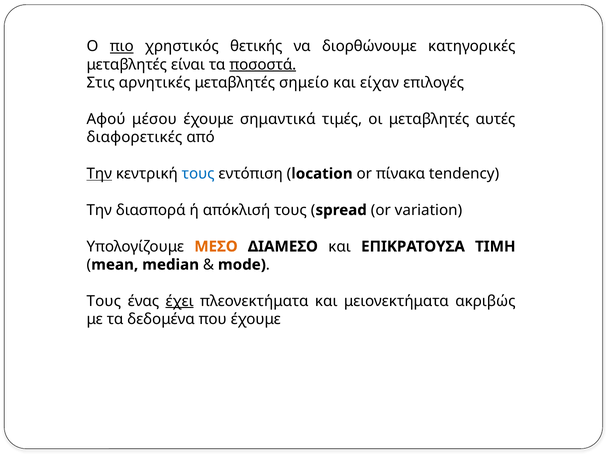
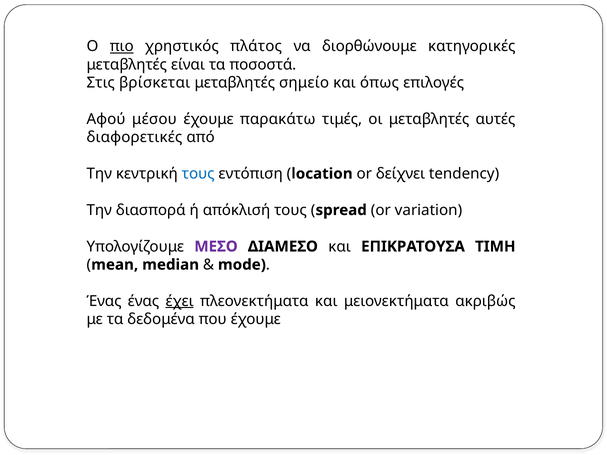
θετικής: θετικής -> πλάτος
ποσοστά underline: present -> none
αρνητικές: αρνητικές -> βρίσκεται
είχαν: είχαν -> όπως
σημαντικά: σημαντικά -> παρακάτω
Την at (99, 174) underline: present -> none
πίνακα: πίνακα -> δείχνει
ΜΕΣΟ colour: orange -> purple
Τους at (104, 301): Τους -> Ένας
